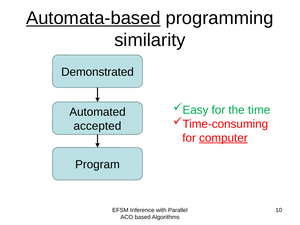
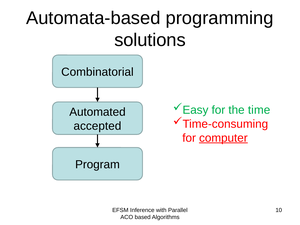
Automata-based underline: present -> none
similarity: similarity -> solutions
Demonstrated: Demonstrated -> Combinatorial
